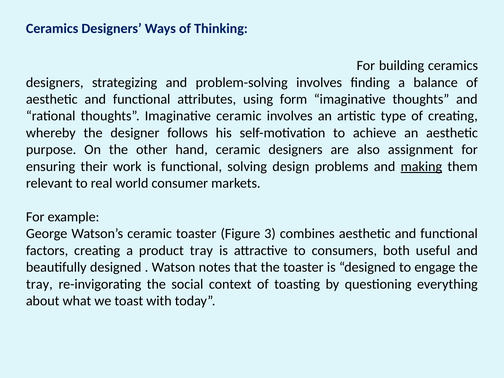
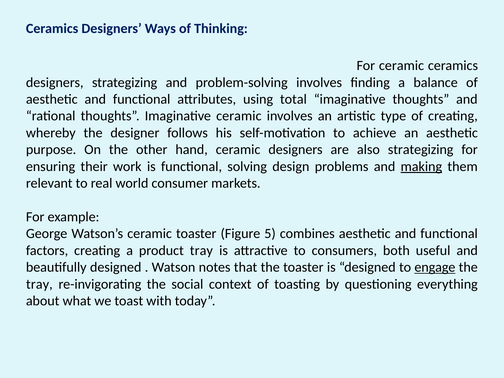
For building: building -> ceramic
form: form -> total
also assignment: assignment -> strategizing
3: 3 -> 5
engage underline: none -> present
